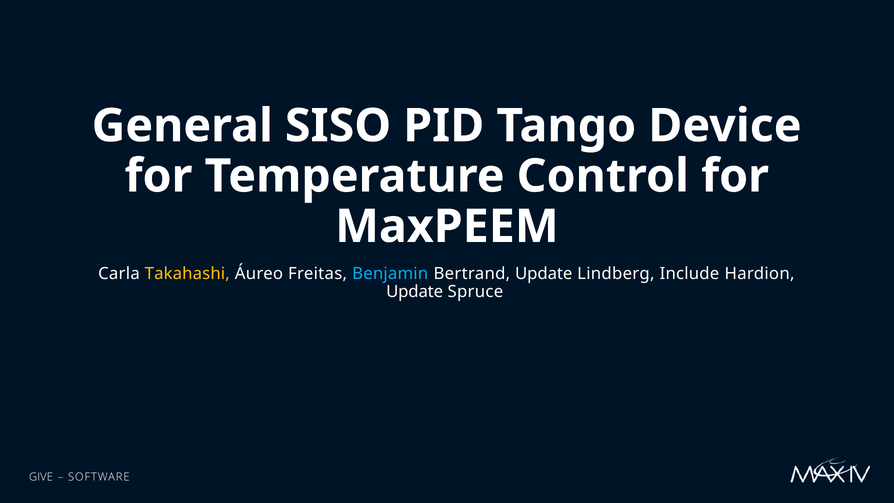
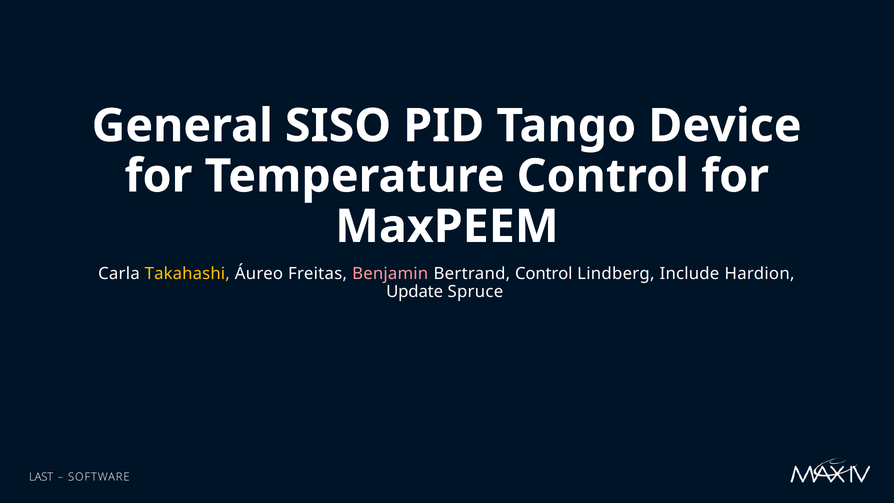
Benjamin colour: light blue -> pink
Bertrand Update: Update -> Control
GIVE: GIVE -> LAST
